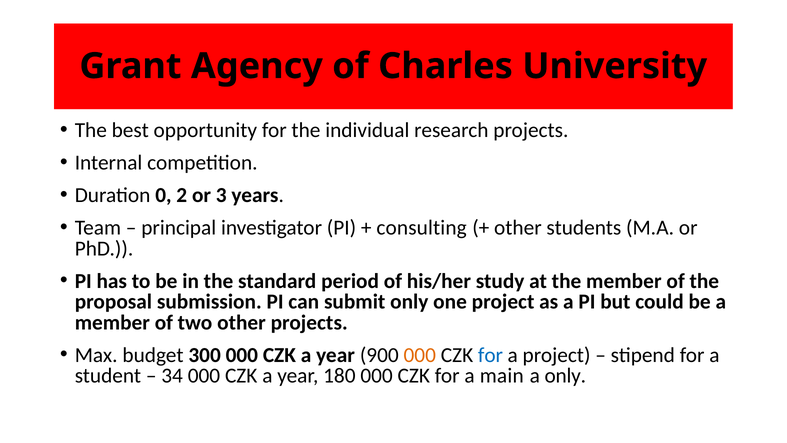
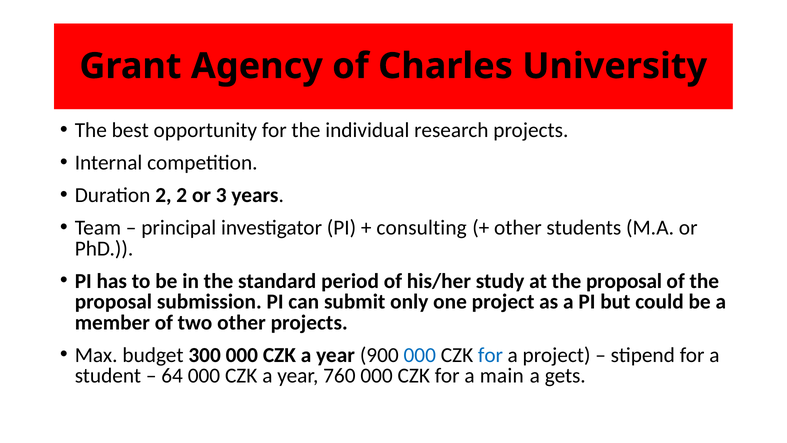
Duration 0: 0 -> 2
at the member: member -> proposal
000 at (420, 355) colour: orange -> blue
34: 34 -> 64
180: 180 -> 760
a only: only -> gets
